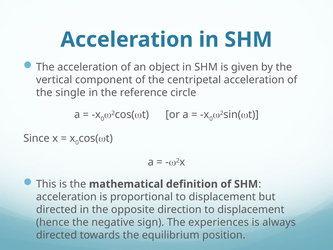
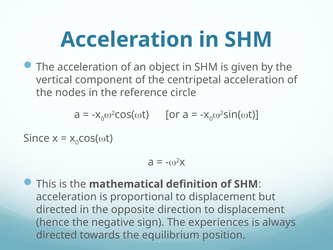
single: single -> nodes
